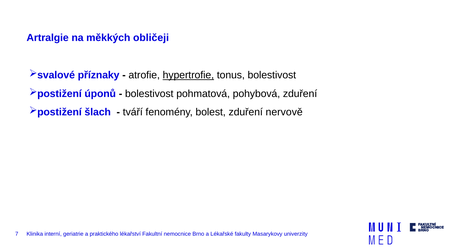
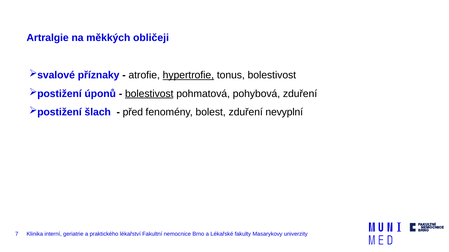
bolestivost at (149, 94) underline: none -> present
tváří: tváří -> před
nervově: nervově -> nevyplní
